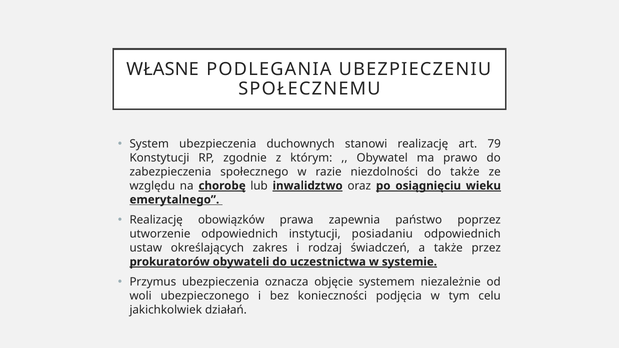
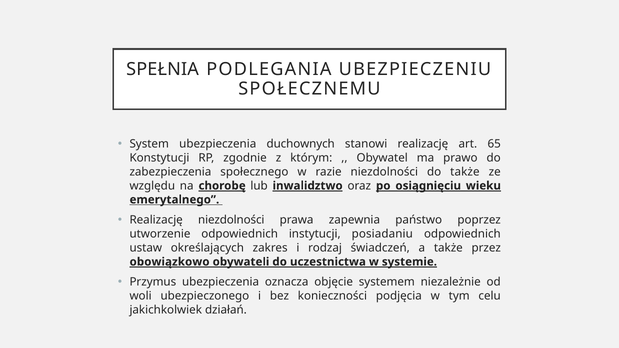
WŁASNE: WŁASNE -> SPEŁNIA
79: 79 -> 65
Realizację obowiązków: obowiązków -> niezdolności
prokuratorów: prokuratorów -> obowiązkowo
